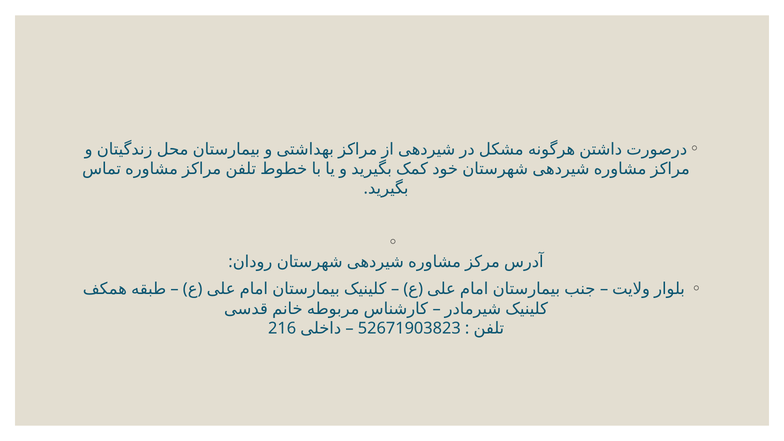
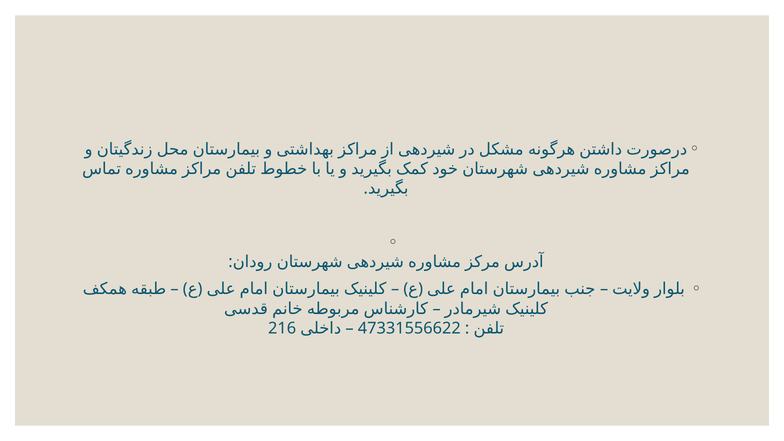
52671903823: 52671903823 -> 47331556622
